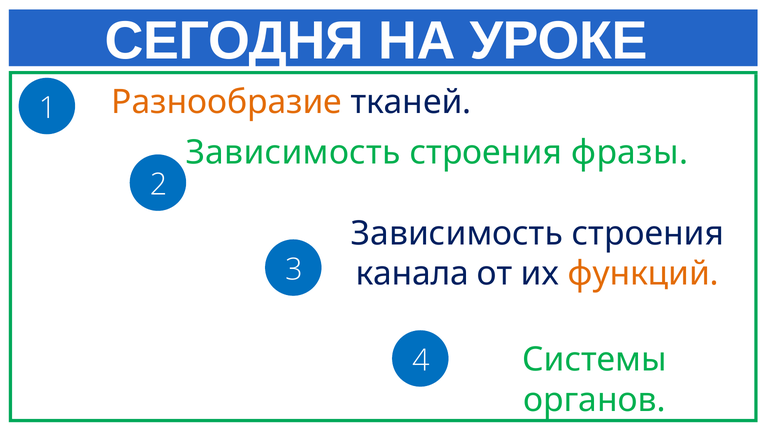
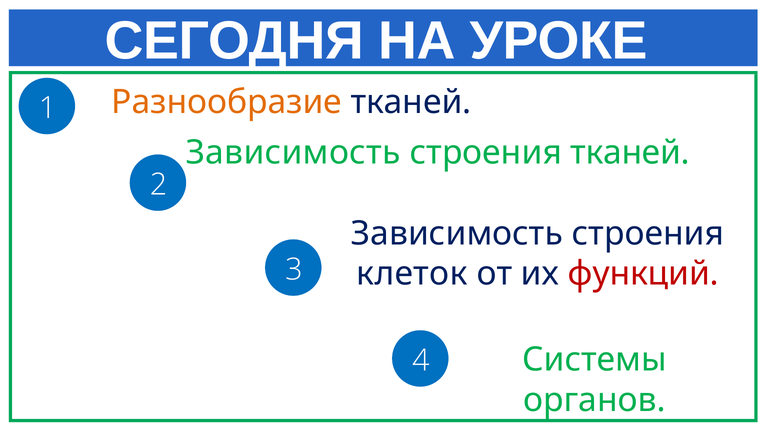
строения фразы: фразы -> тканей
канала: канала -> клеток
функций colour: orange -> red
